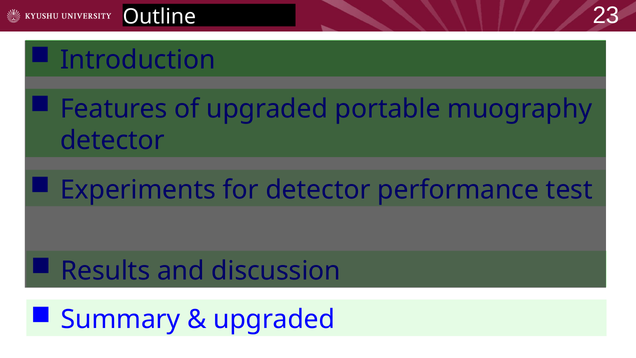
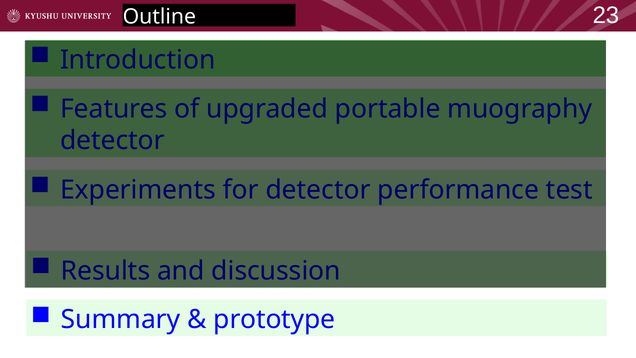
upgraded at (274, 320): upgraded -> prototype
